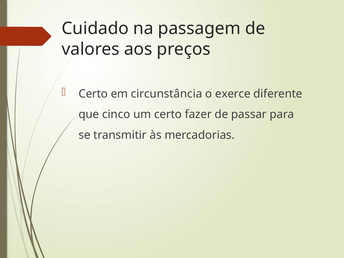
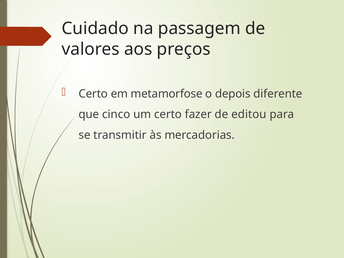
circunstância: circunstância -> metamorfose
exerce: exerce -> depois
passar: passar -> editou
